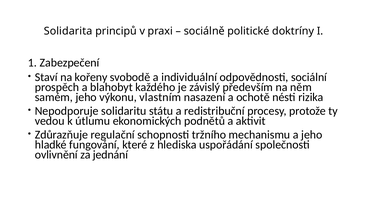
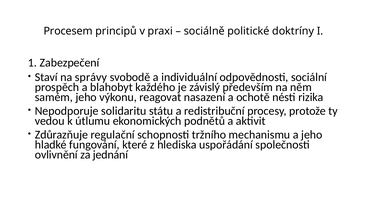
Solidarita: Solidarita -> Procesem
kořeny: kořeny -> správy
vlastním: vlastním -> reagovat
